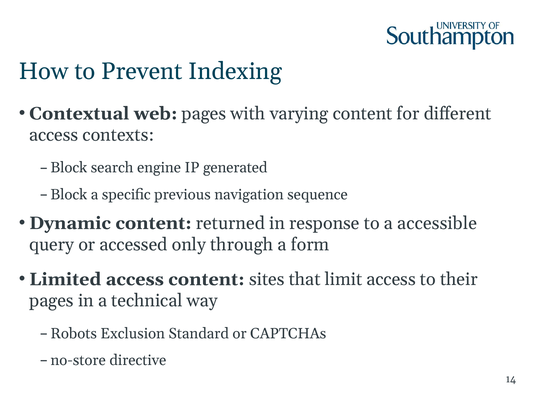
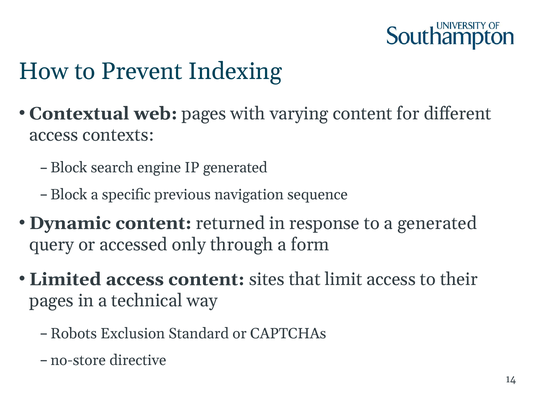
a accessible: accessible -> generated
